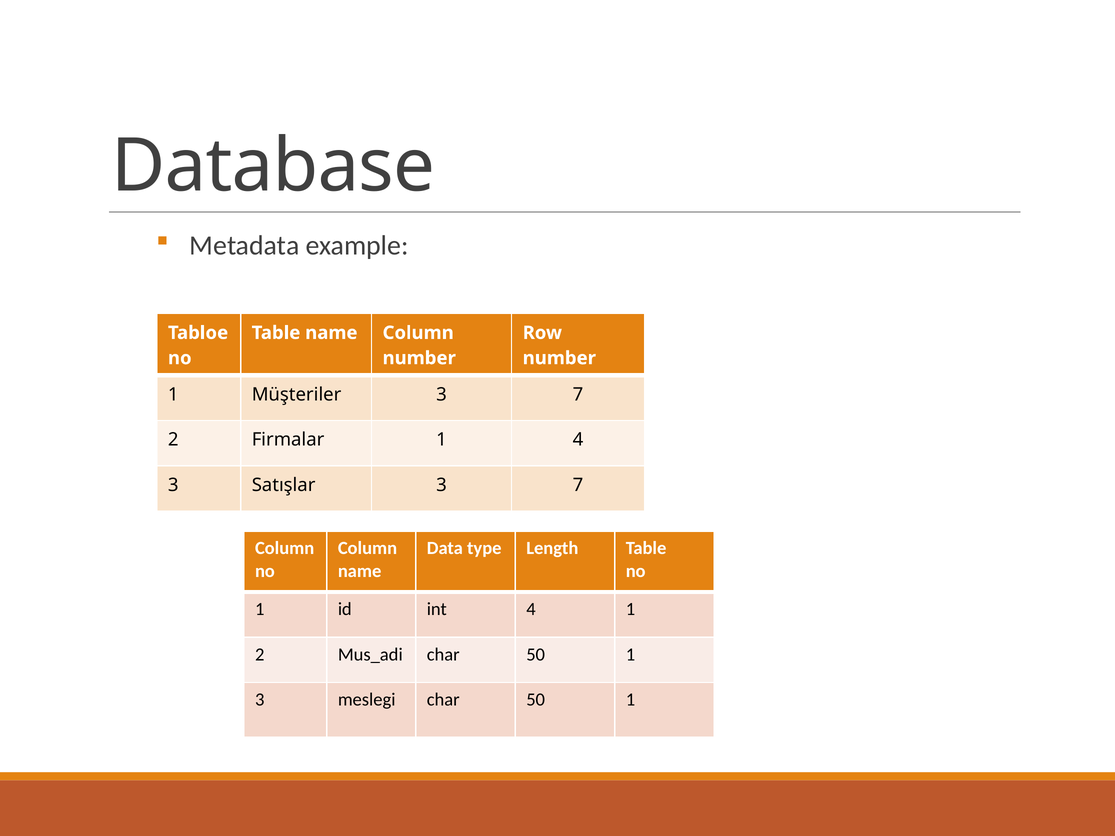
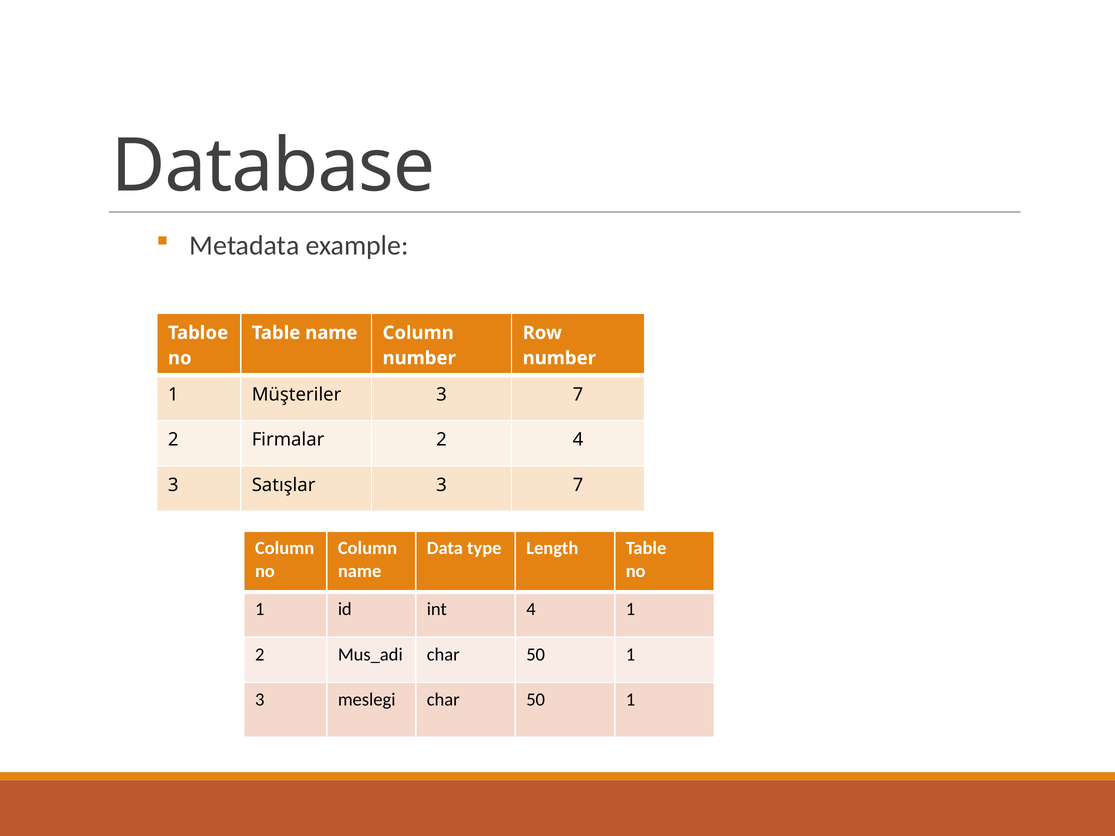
Firmalar 1: 1 -> 2
